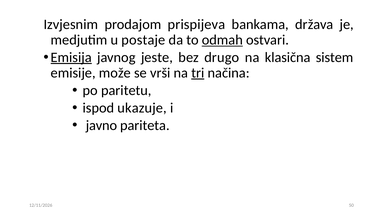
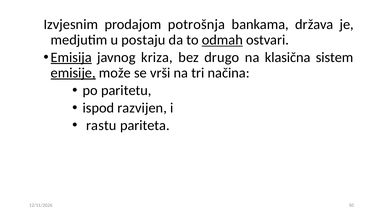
prispijeva: prispijeva -> potrošnja
postaje: postaje -> postaju
jeste: jeste -> kriza
emisije underline: none -> present
tri underline: present -> none
ukazuje: ukazuje -> razvijen
javno: javno -> rastu
